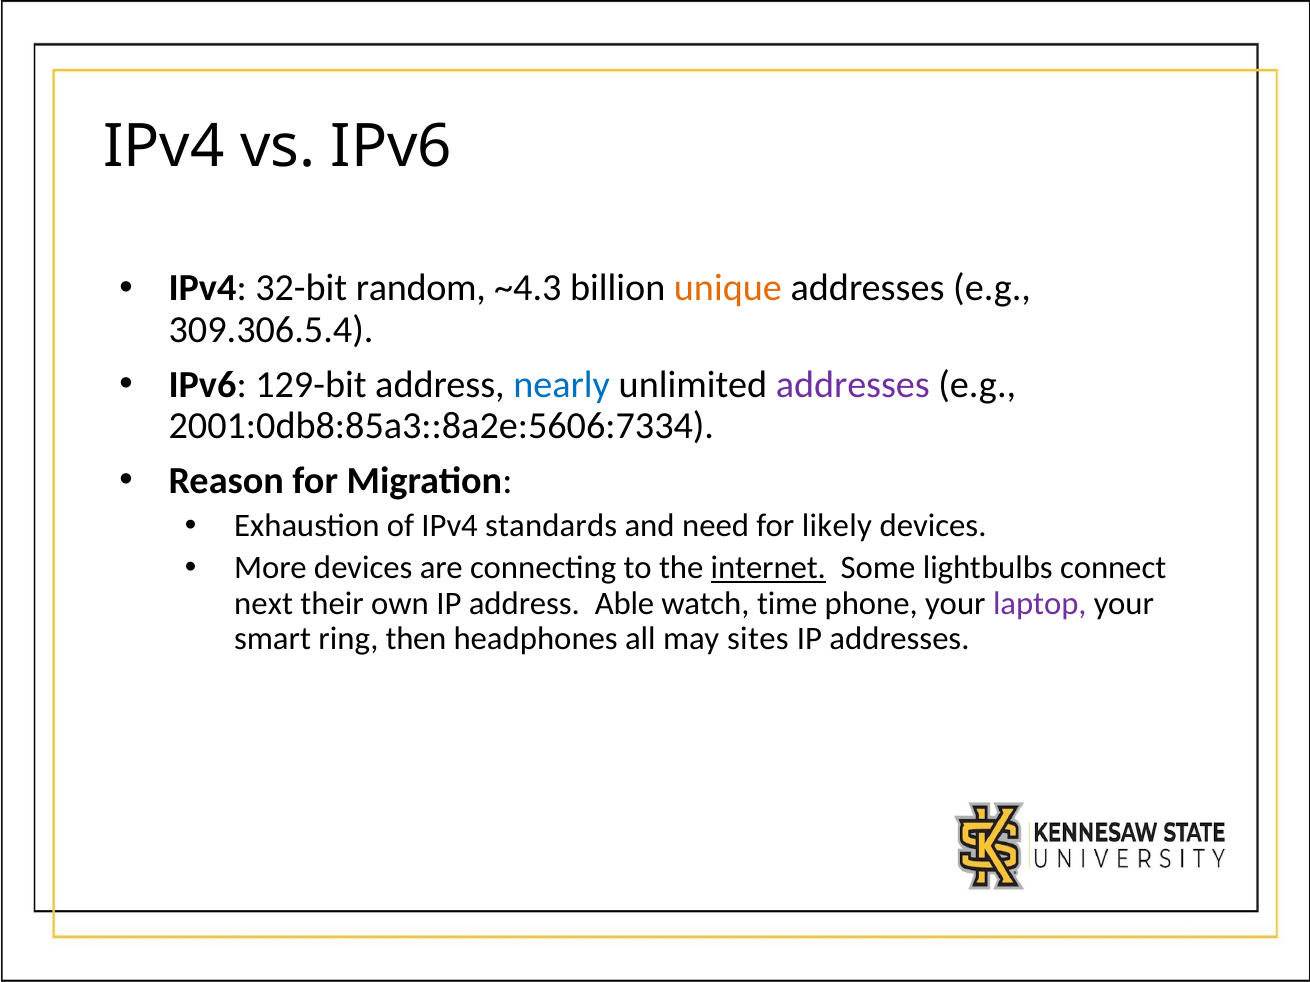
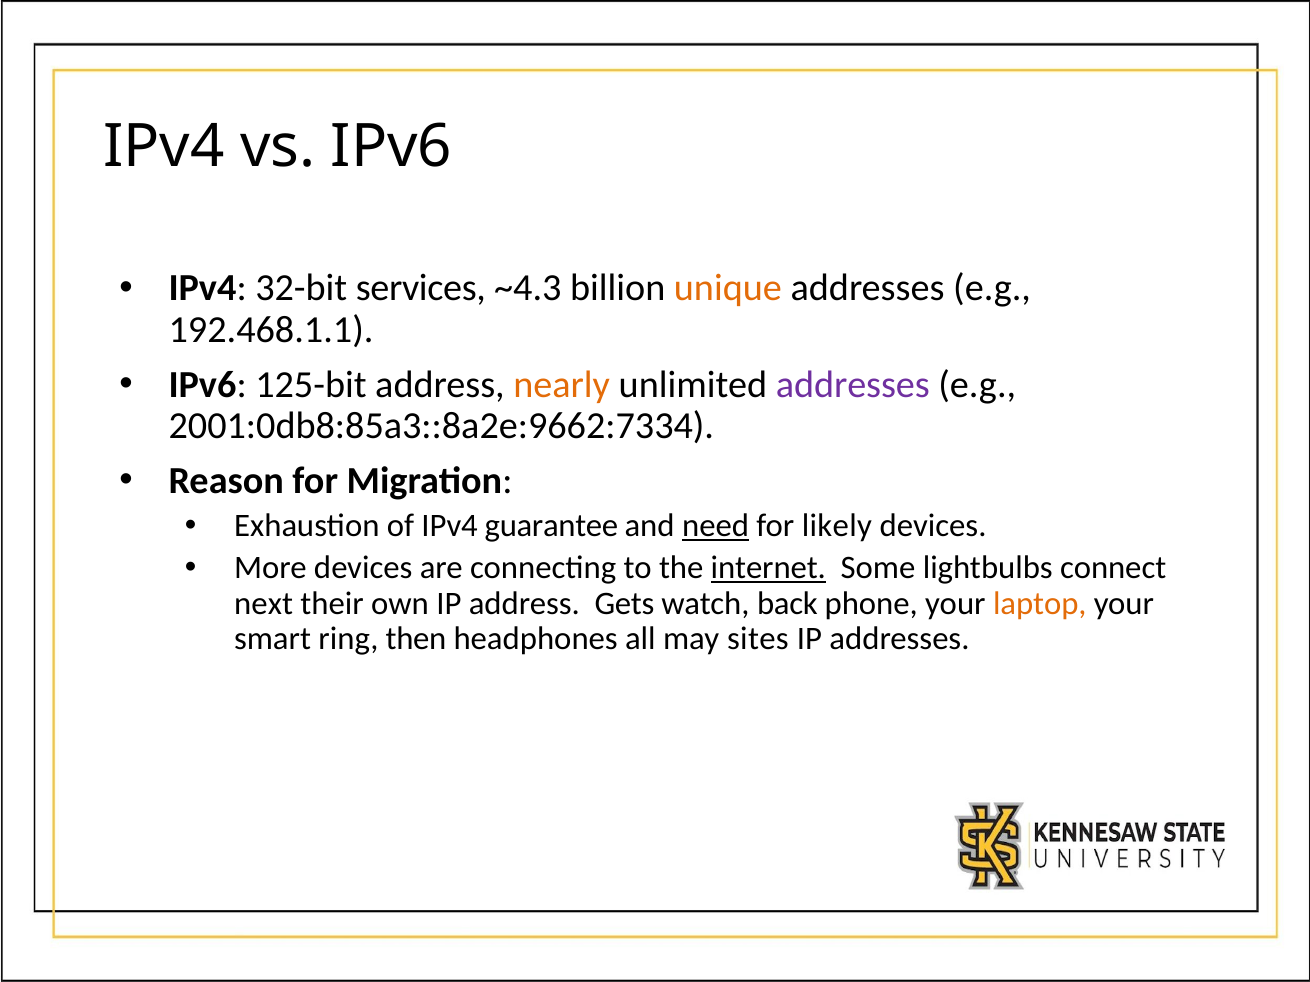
random: random -> services
309.306.5.4: 309.306.5.4 -> 192.468.1.1
129-bit: 129-bit -> 125-bit
nearly colour: blue -> orange
2001:0db8:85a3::8a2e:5606:7334: 2001:0db8:85a3::8a2e:5606:7334 -> 2001:0db8:85a3::8a2e:9662:7334
standards: standards -> guarantee
need underline: none -> present
Able: Able -> Gets
time: time -> back
laptop colour: purple -> orange
